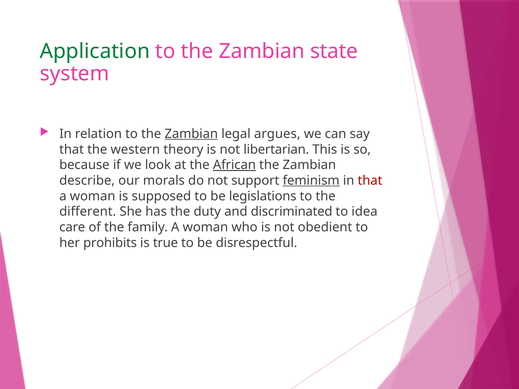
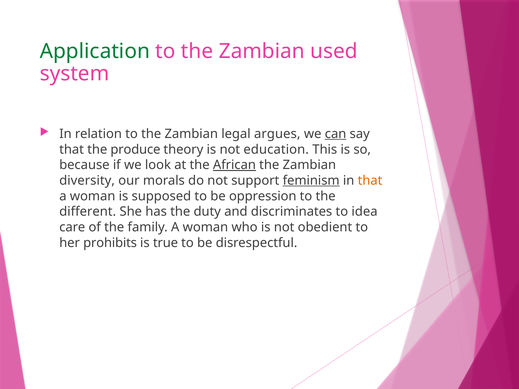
state: state -> used
Zambian at (191, 134) underline: present -> none
can underline: none -> present
western: western -> produce
libertarian: libertarian -> education
describe: describe -> diversity
that at (370, 181) colour: red -> orange
legislations: legislations -> oppression
discriminated: discriminated -> discriminates
